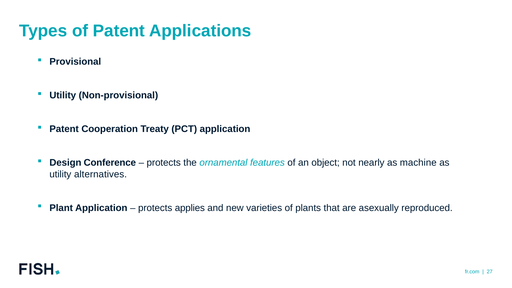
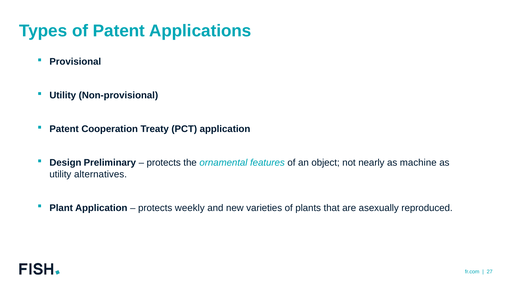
Conference: Conference -> Preliminary
applies: applies -> weekly
